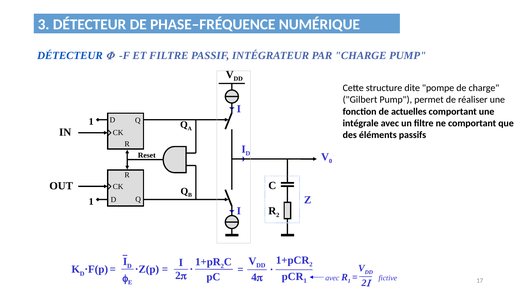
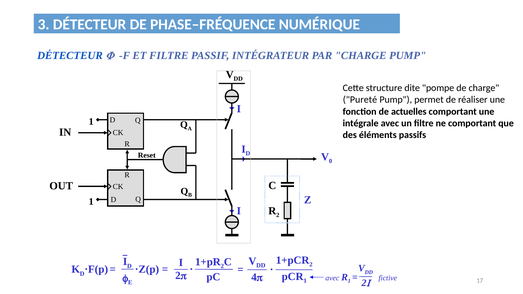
Gilbert: Gilbert -> Pureté
